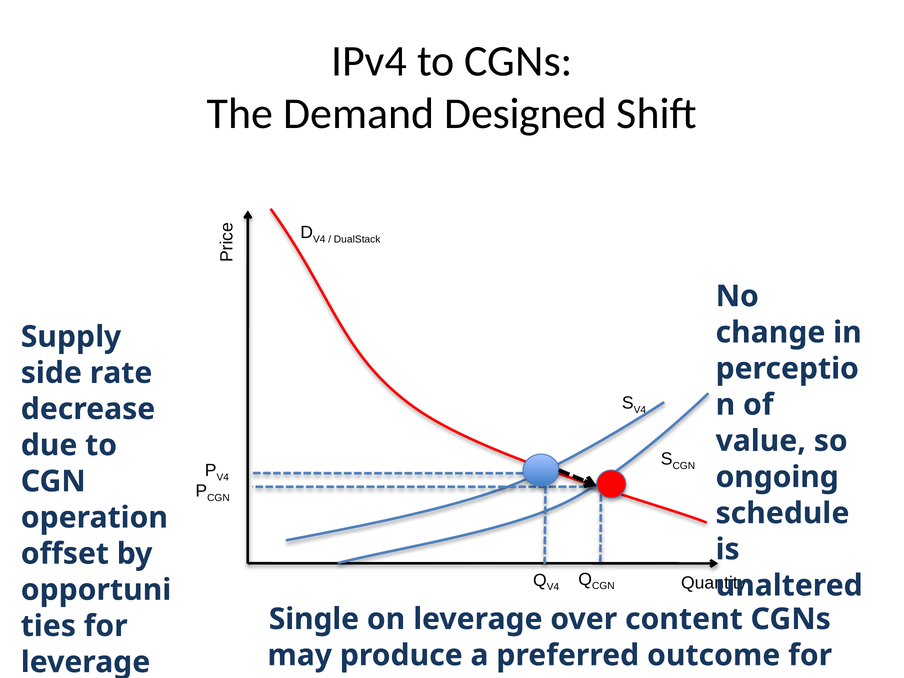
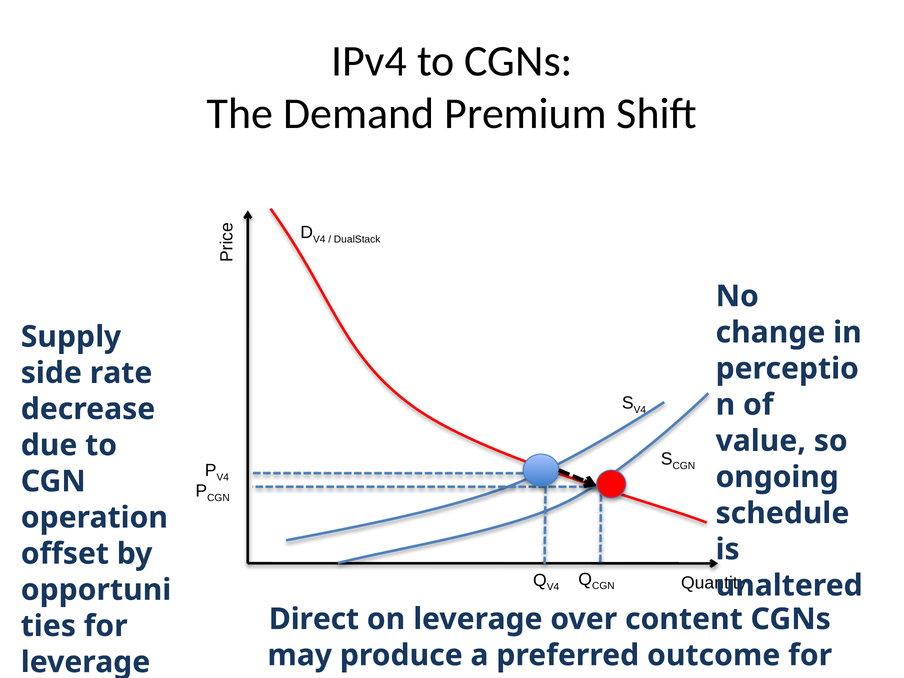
Designed: Designed -> Premium
Single: Single -> Direct
